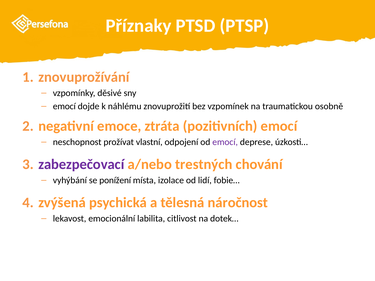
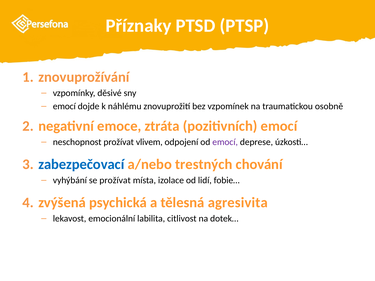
vlastní: vlastní -> vlivem
zabezpečovací colour: purple -> blue
se ponížení: ponížení -> prožívat
náročnost: náročnost -> agresivita
